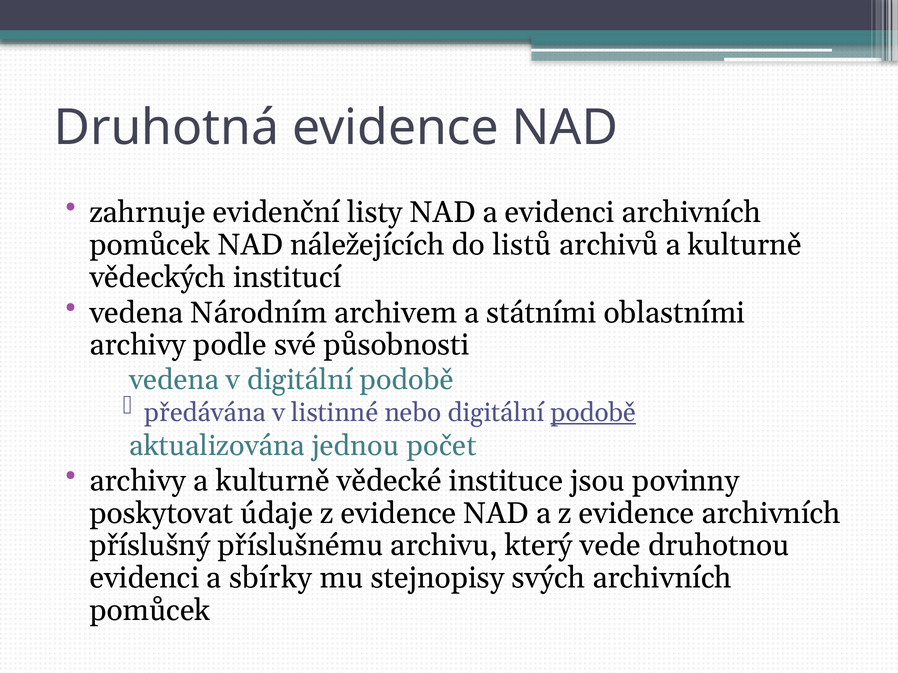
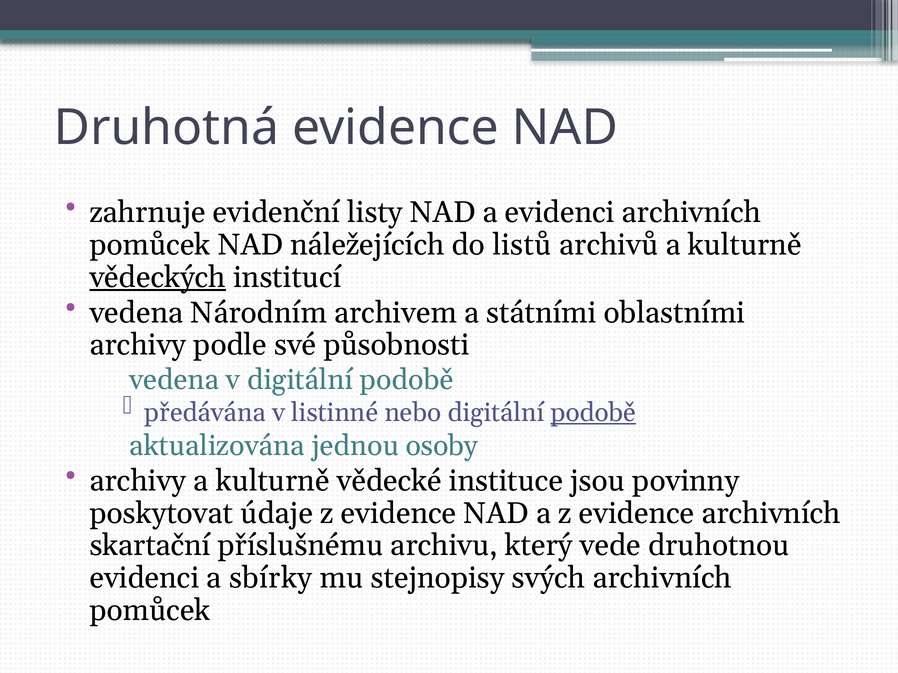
vědeckých underline: none -> present
počet: počet -> osoby
příslušný: příslušný -> skartační
